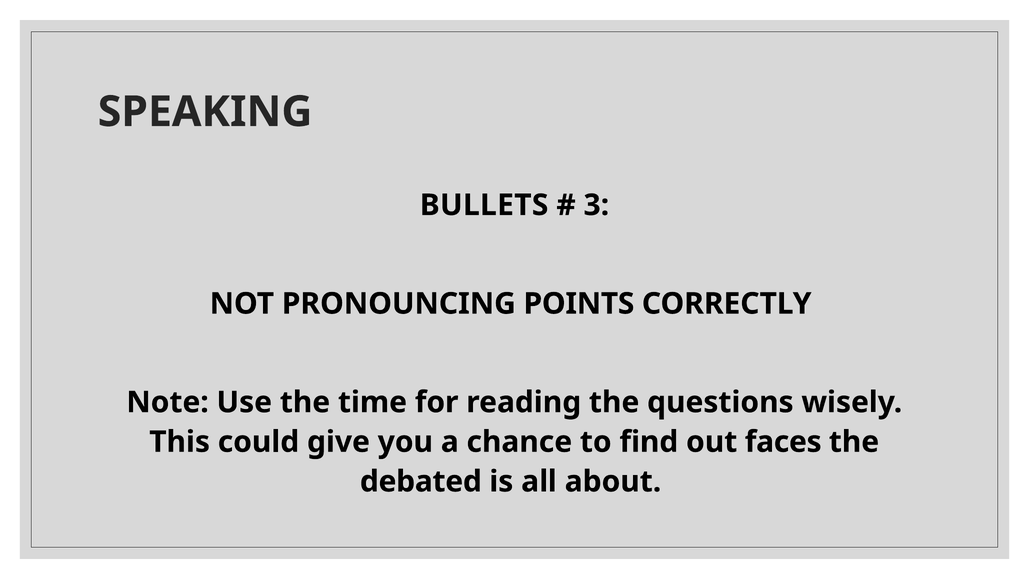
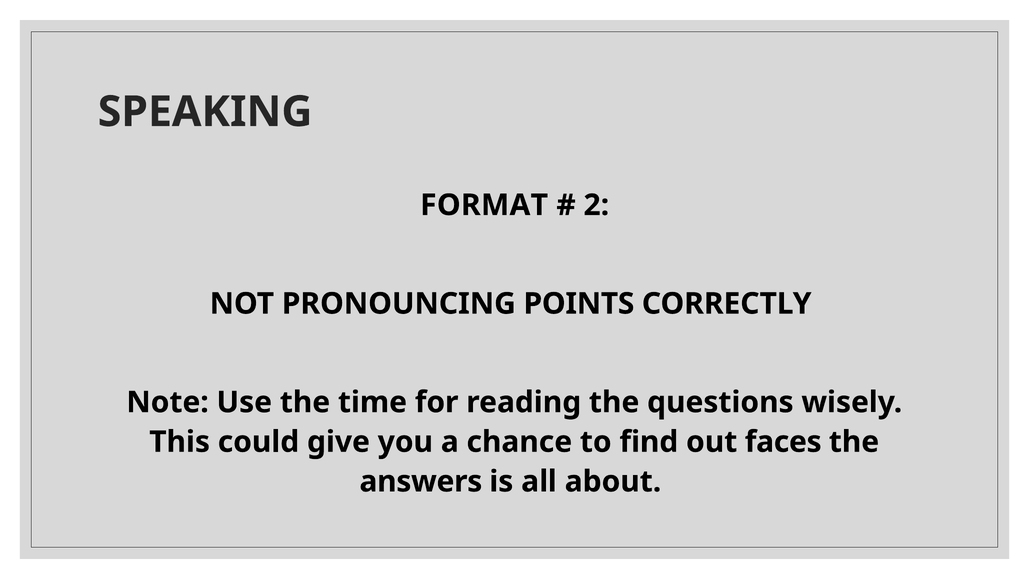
BULLETS: BULLETS -> FORMAT
3: 3 -> 2
debated: debated -> answers
